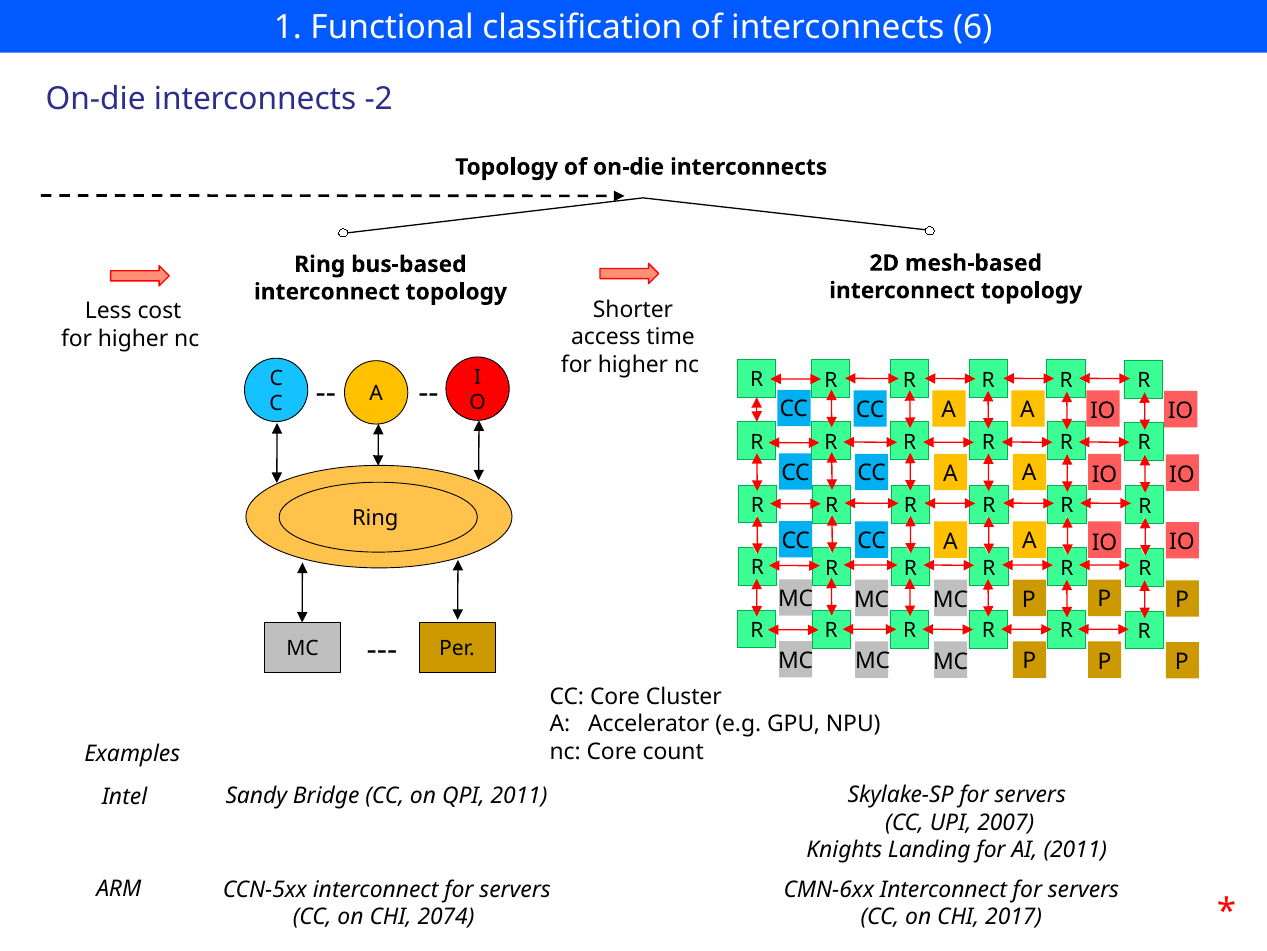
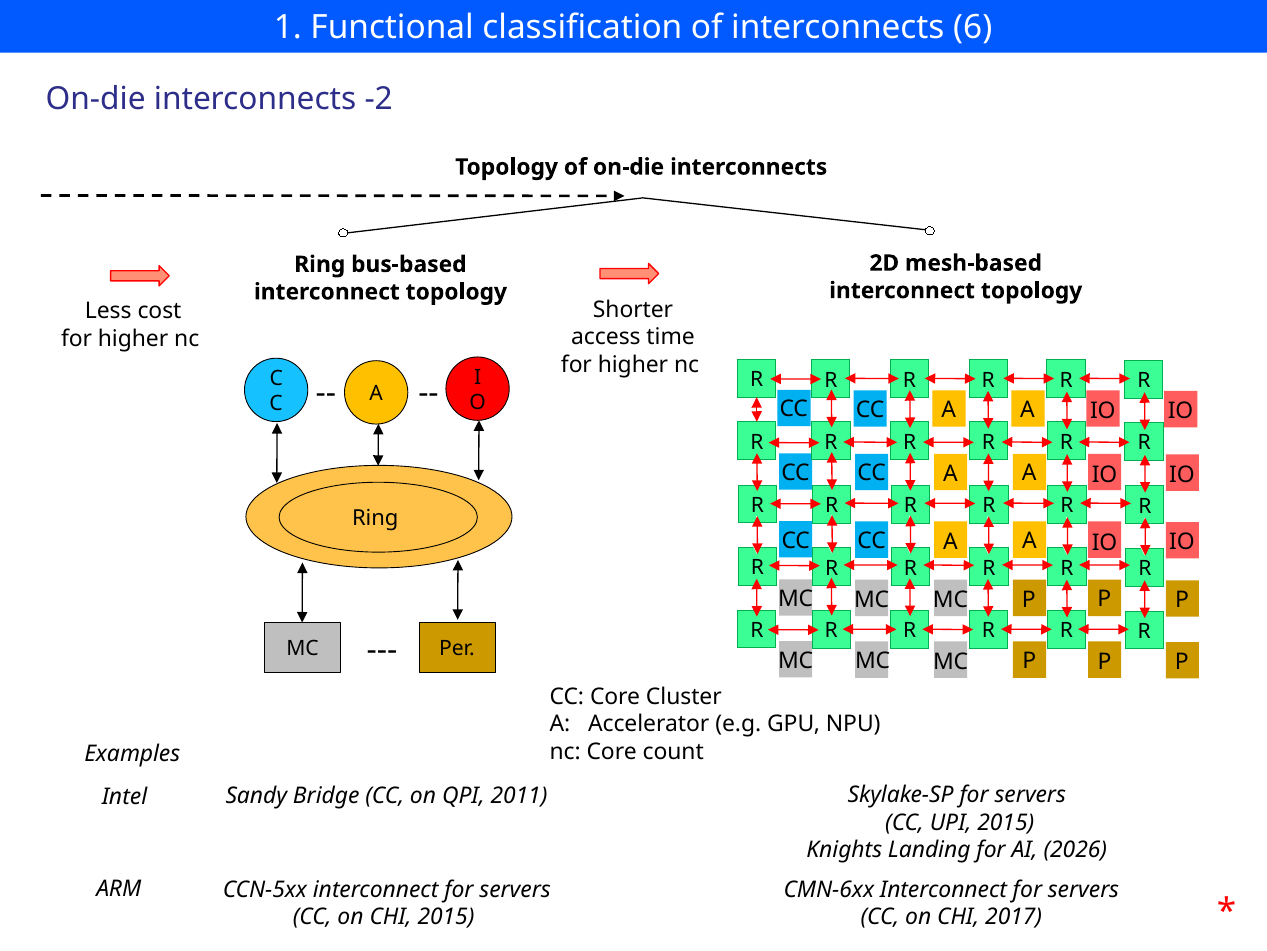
UPI 2007: 2007 -> 2015
AI 2011: 2011 -> 2026
CHI 2074: 2074 -> 2015
